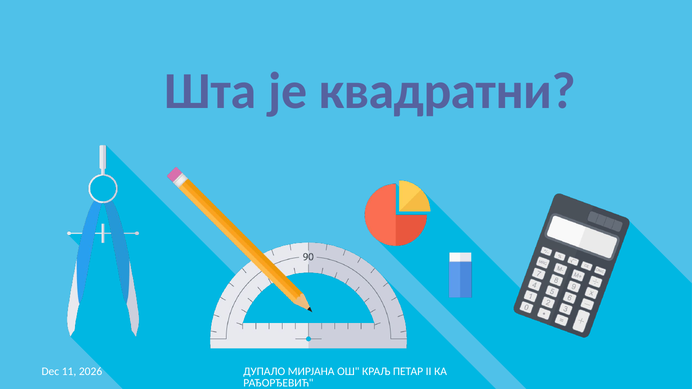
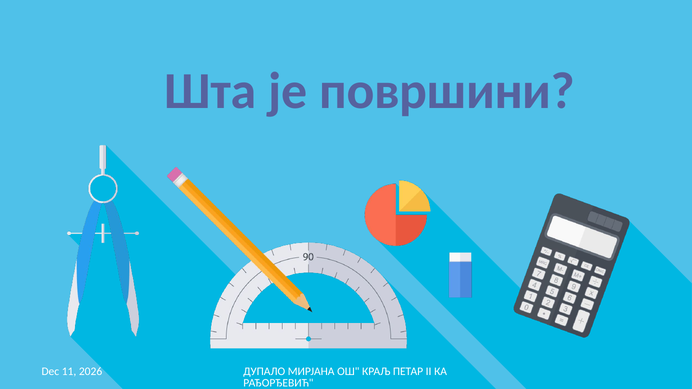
квадратни: квадратни -> површини
